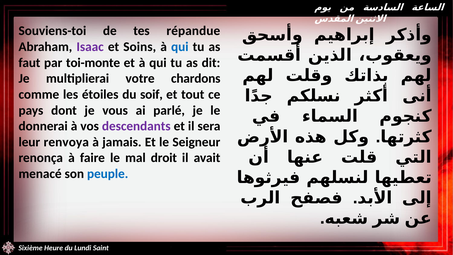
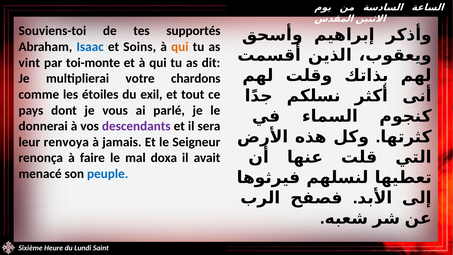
répandue: répandue -> supportés
Isaac colour: purple -> blue
qui at (180, 47) colour: blue -> orange
faut: faut -> vint
soif: soif -> exil
droit: droit -> doxa
